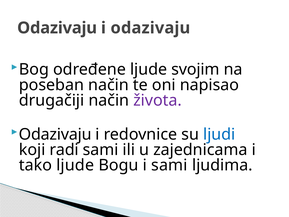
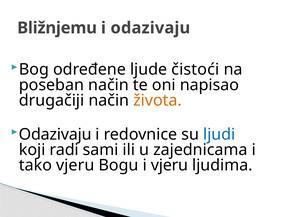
Odazivaju at (57, 28): Odazivaju -> Bližnjemu
svojim: svojim -> čistoći
života colour: purple -> orange
tako ljude: ljude -> vjeru
i sami: sami -> vjeru
